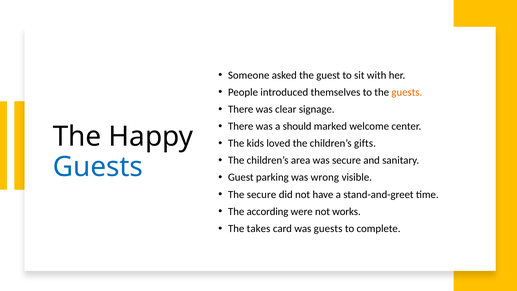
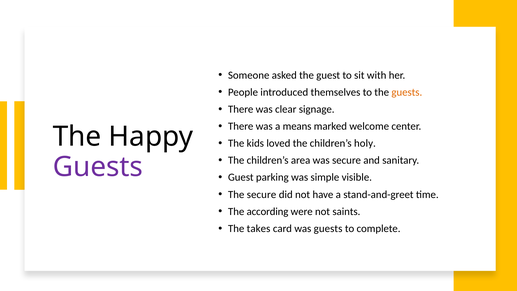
should: should -> means
gifts: gifts -> holy
Guests at (98, 167) colour: blue -> purple
wrong: wrong -> simple
works: works -> saints
